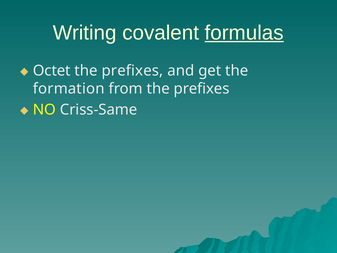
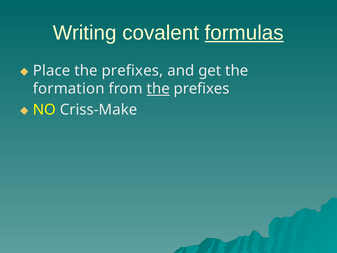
Octet: Octet -> Place
the at (158, 89) underline: none -> present
Criss-Same: Criss-Same -> Criss-Make
